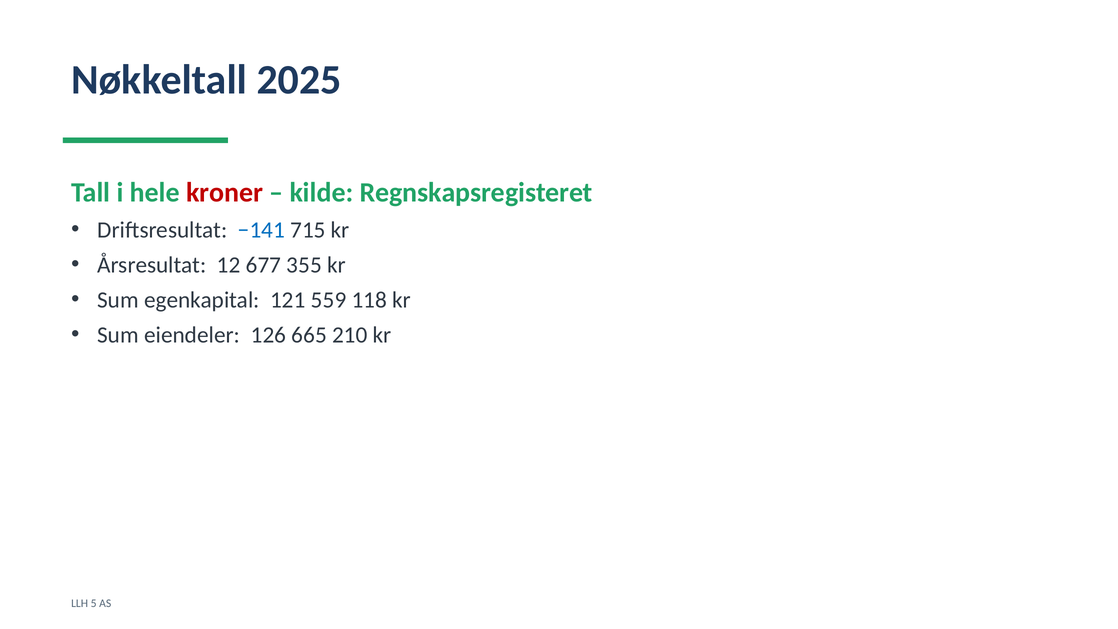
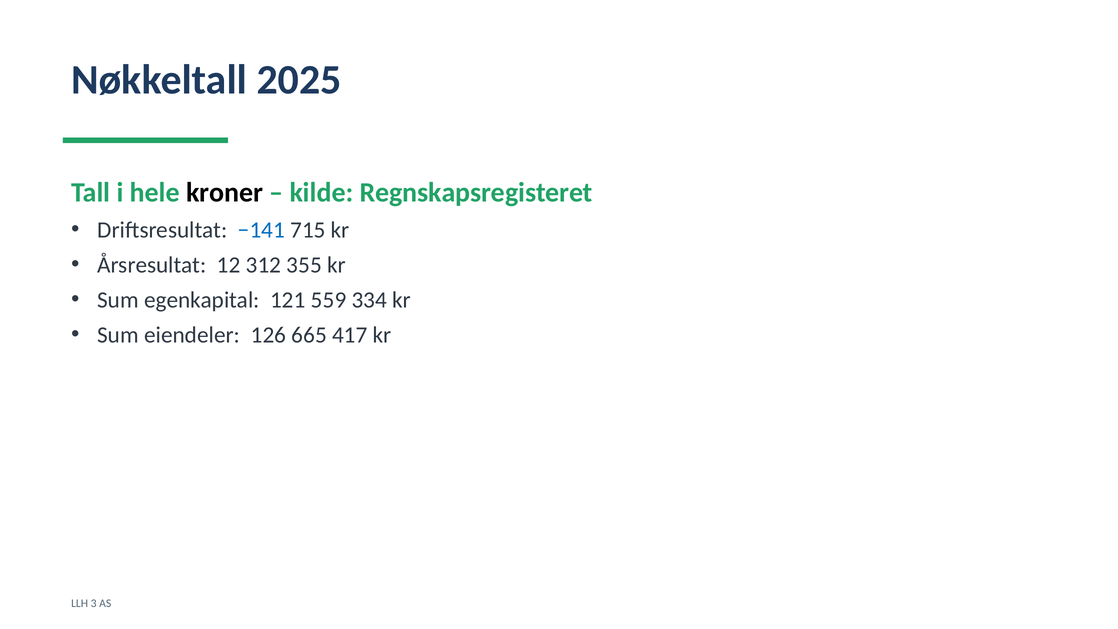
kroner colour: red -> black
677: 677 -> 312
118: 118 -> 334
210: 210 -> 417
5: 5 -> 3
